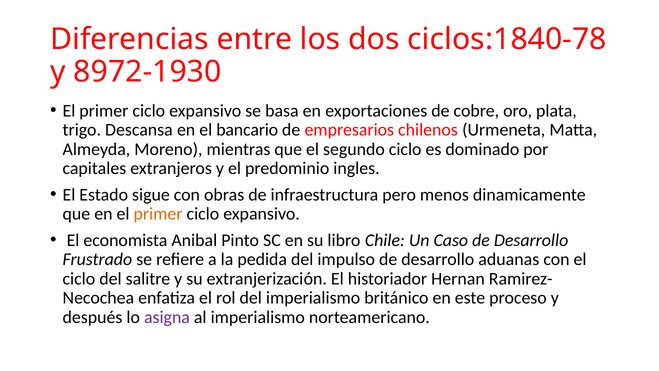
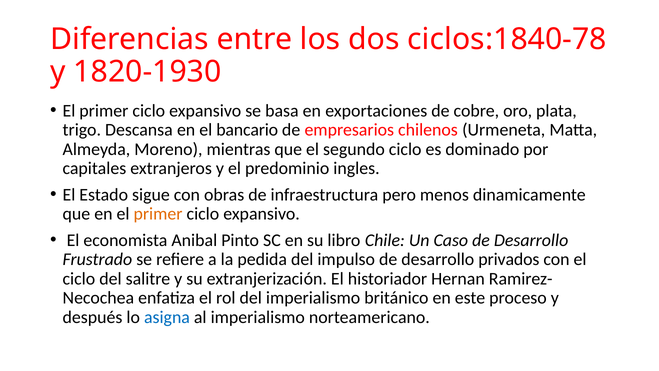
8972-1930: 8972-1930 -> 1820-1930
aduanas: aduanas -> privados
asigna colour: purple -> blue
